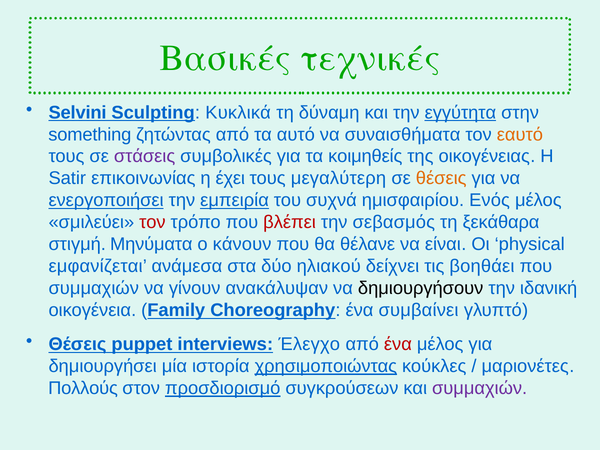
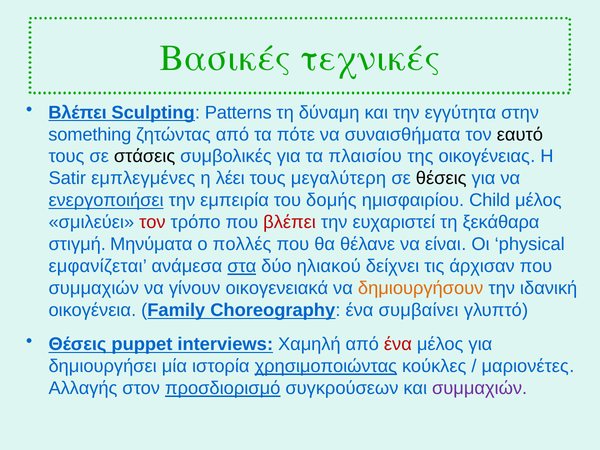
Selvini at (78, 112): Selvini -> Βλέπει
Κυκλικά: Κυκλικά -> Patterns
εγγύτητα underline: present -> none
αυτό: αυτό -> πότε
εαυτό colour: orange -> black
στάσεις colour: purple -> black
κοιμηθείς: κοιμηθείς -> πλαισίου
επικοινωνίας: επικοινωνίας -> εμπλεγμένες
έχει: έχει -> λέει
θέσεις at (441, 178) colour: orange -> black
εμπειρία underline: present -> none
συχνά: συχνά -> δομής
Ενός: Ενός -> Child
σεβασμός: σεβασμός -> ευχαριστεί
κάνουν: κάνουν -> πολλές
στα underline: none -> present
βοηθάει: βοηθάει -> άρχισαν
ανακάλυψαν: ανακάλυψαν -> οικογενειακά
δημιουργήσουν colour: black -> orange
Έλεγχο: Έλεγχο -> Χαμηλή
Πολλούς: Πολλούς -> Αλλαγής
